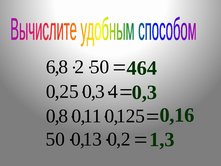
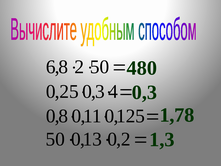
464: 464 -> 480
0,16: 0,16 -> 1,78
